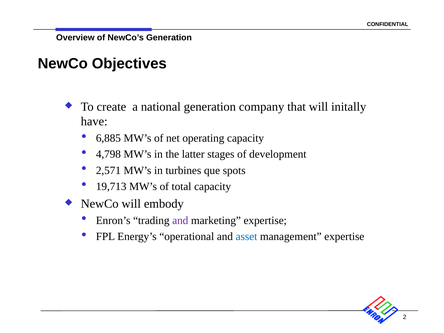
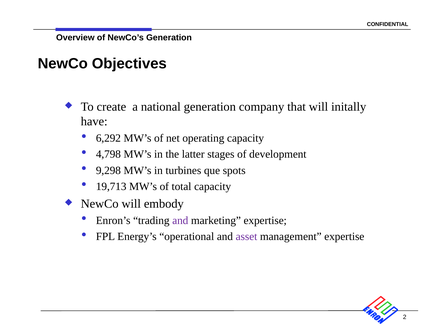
6,885: 6,885 -> 6,292
2,571: 2,571 -> 9,298
asset colour: blue -> purple
